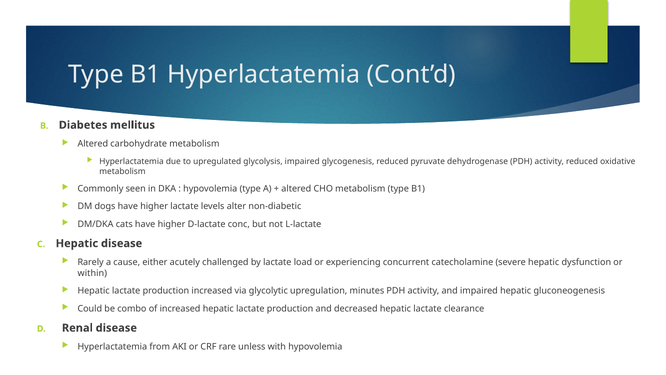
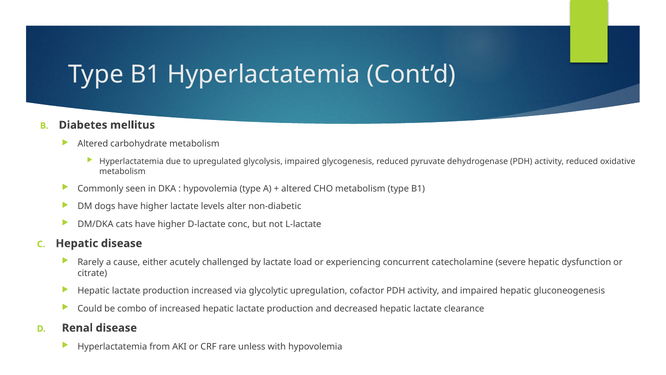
within: within -> citrate
minutes: minutes -> cofactor
